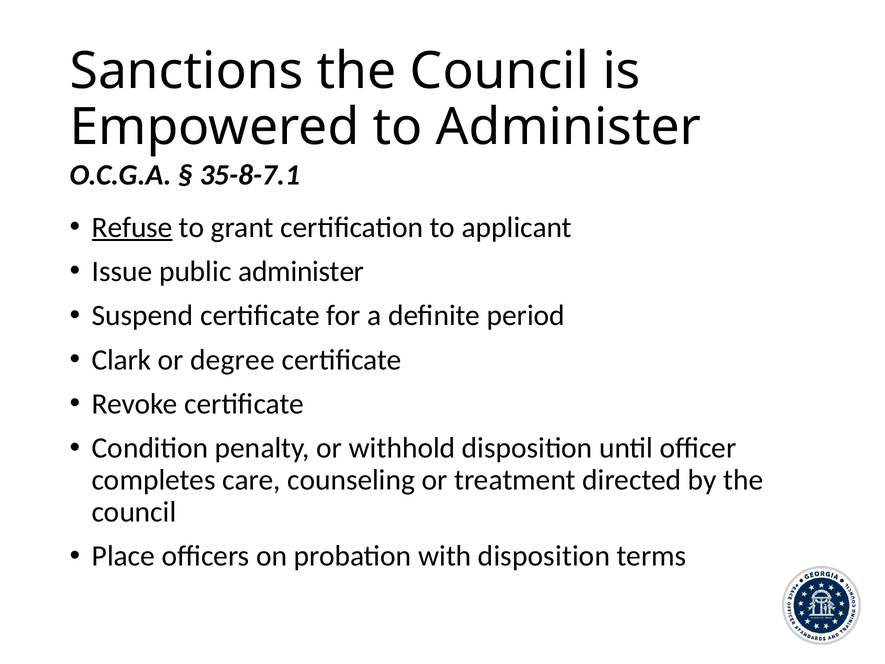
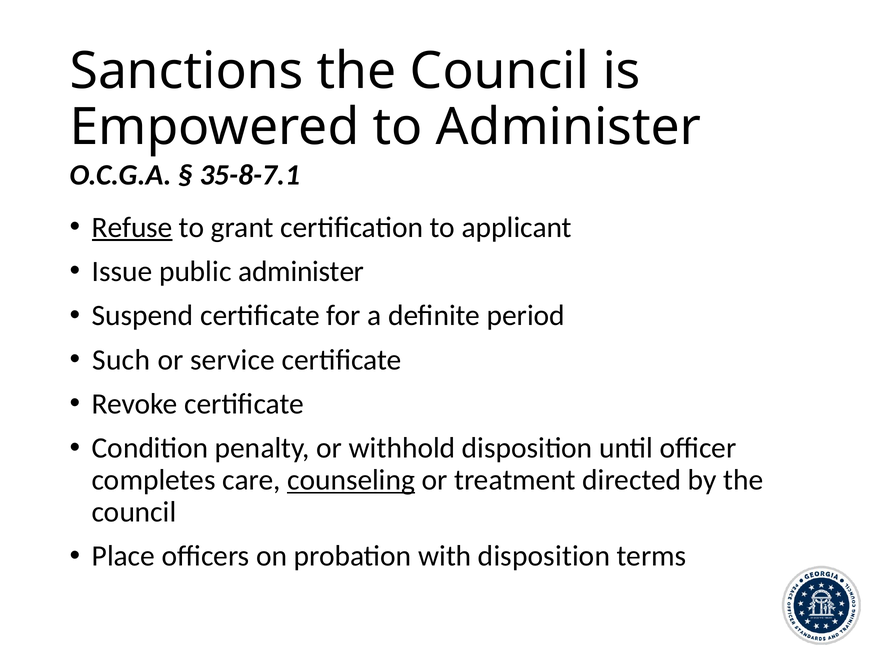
Clark: Clark -> Such
degree: degree -> service
counseling underline: none -> present
